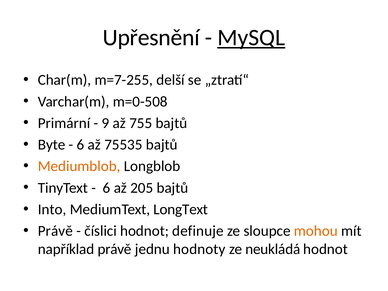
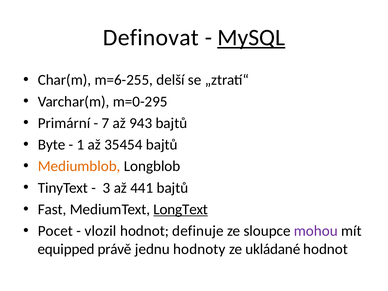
Upřesnění: Upřesnění -> Definovat
m=7-255: m=7-255 -> m=6-255
m=0-508: m=0-508 -> m=0-295
9: 9 -> 7
755: 755 -> 943
6 at (81, 145): 6 -> 1
75535: 75535 -> 35454
6 at (107, 188): 6 -> 3
205: 205 -> 441
Into: Into -> Fast
LongText underline: none -> present
Právě at (55, 231): Právě -> Pocet
číslici: číslici -> vlozil
mohou colour: orange -> purple
například: například -> equipped
neukládá: neukládá -> ukládané
